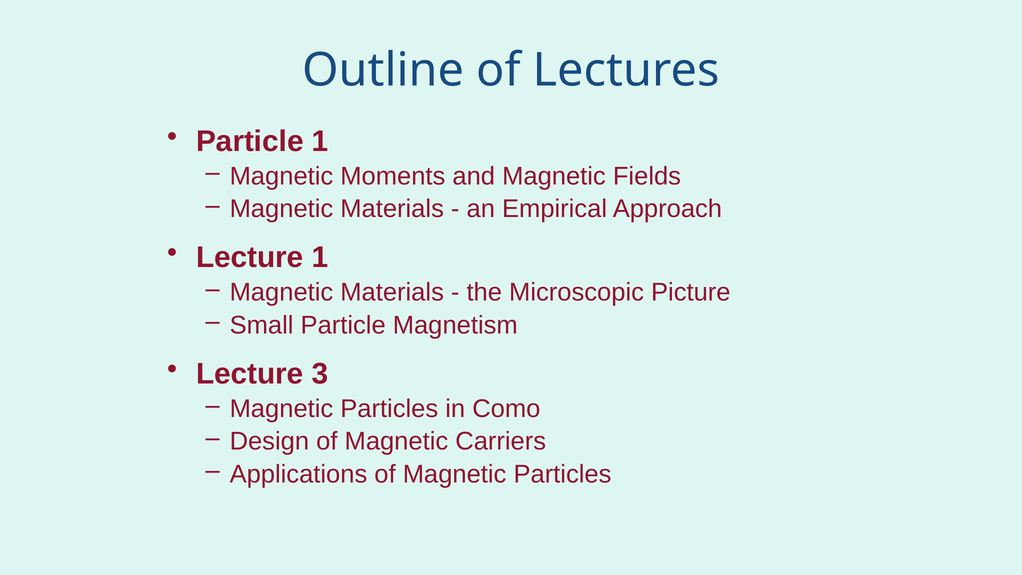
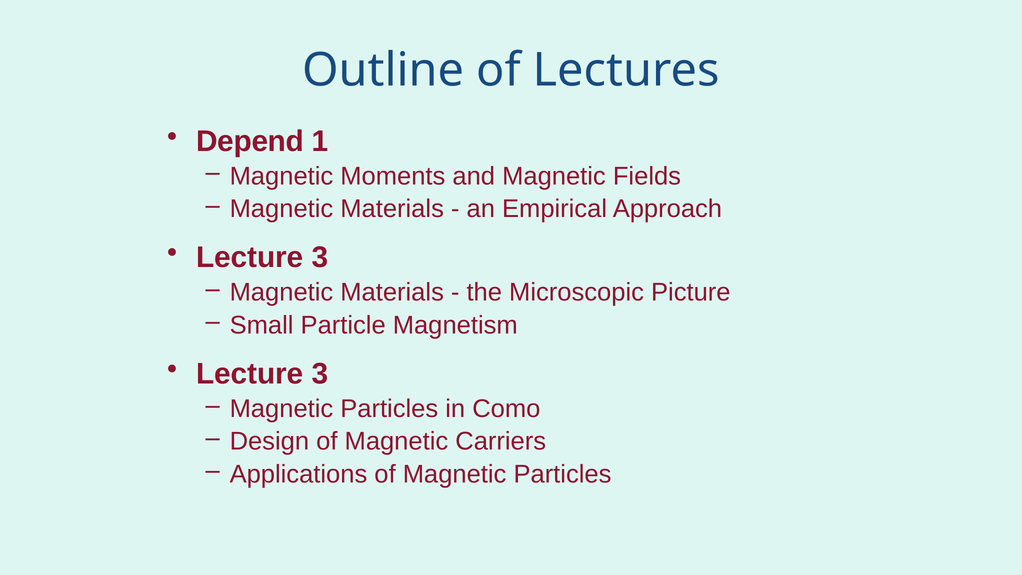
Particle at (250, 141): Particle -> Depend
1 at (320, 257): 1 -> 3
